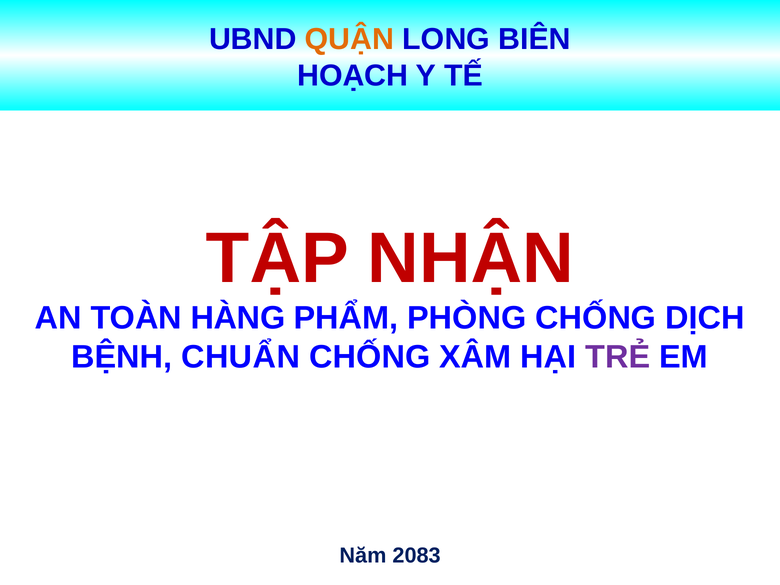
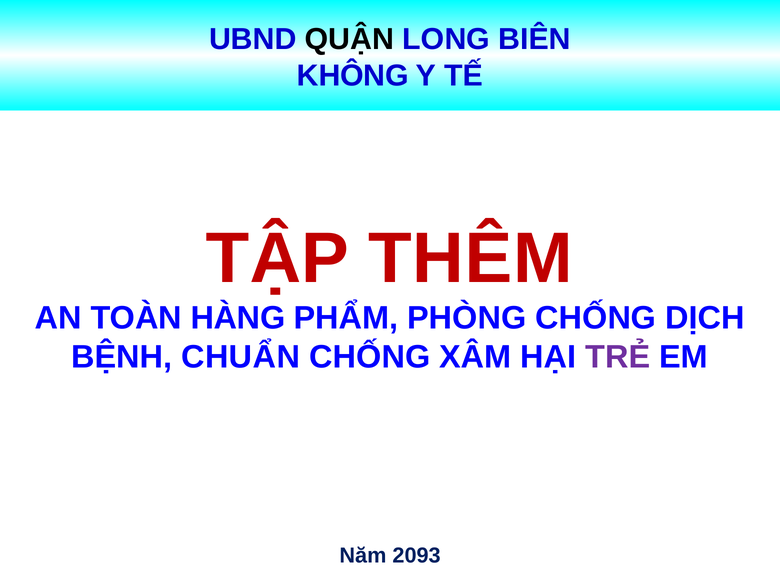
QUẬN colour: orange -> black
HOẠCH: HOẠCH -> KHÔNG
NHẬN: NHẬN -> THÊM
2083: 2083 -> 2093
